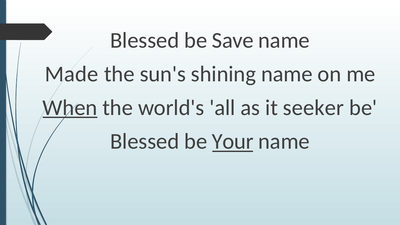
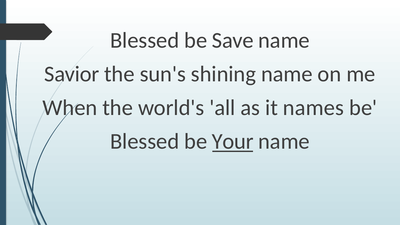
Made: Made -> Savior
When underline: present -> none
seeker: seeker -> names
